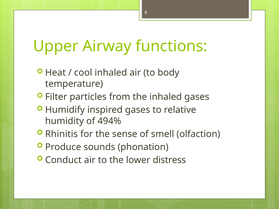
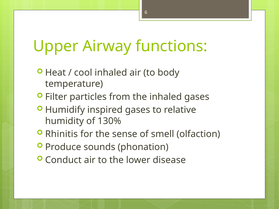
494%: 494% -> 130%
distress: distress -> disease
